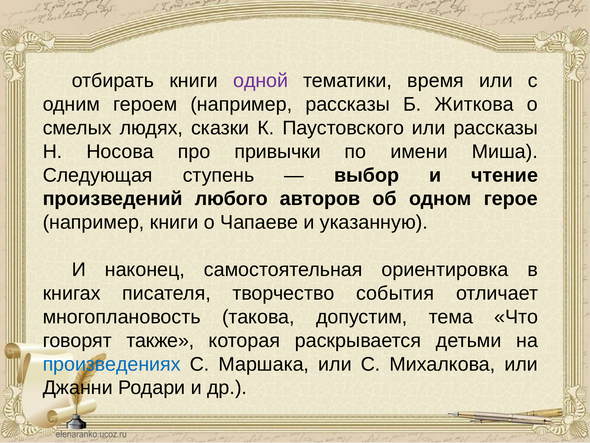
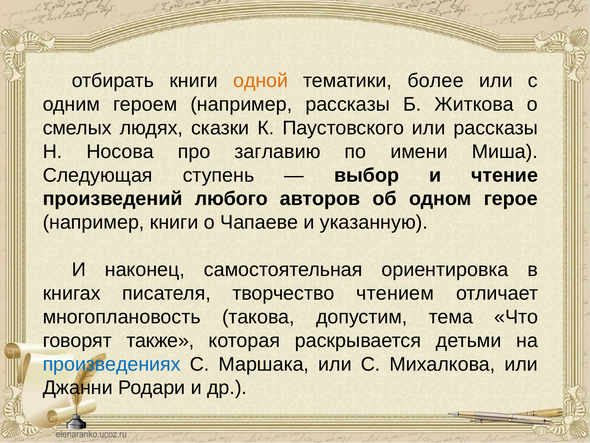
одной colour: purple -> orange
время: время -> более
привычки: привычки -> заглавию
события: события -> чтением
